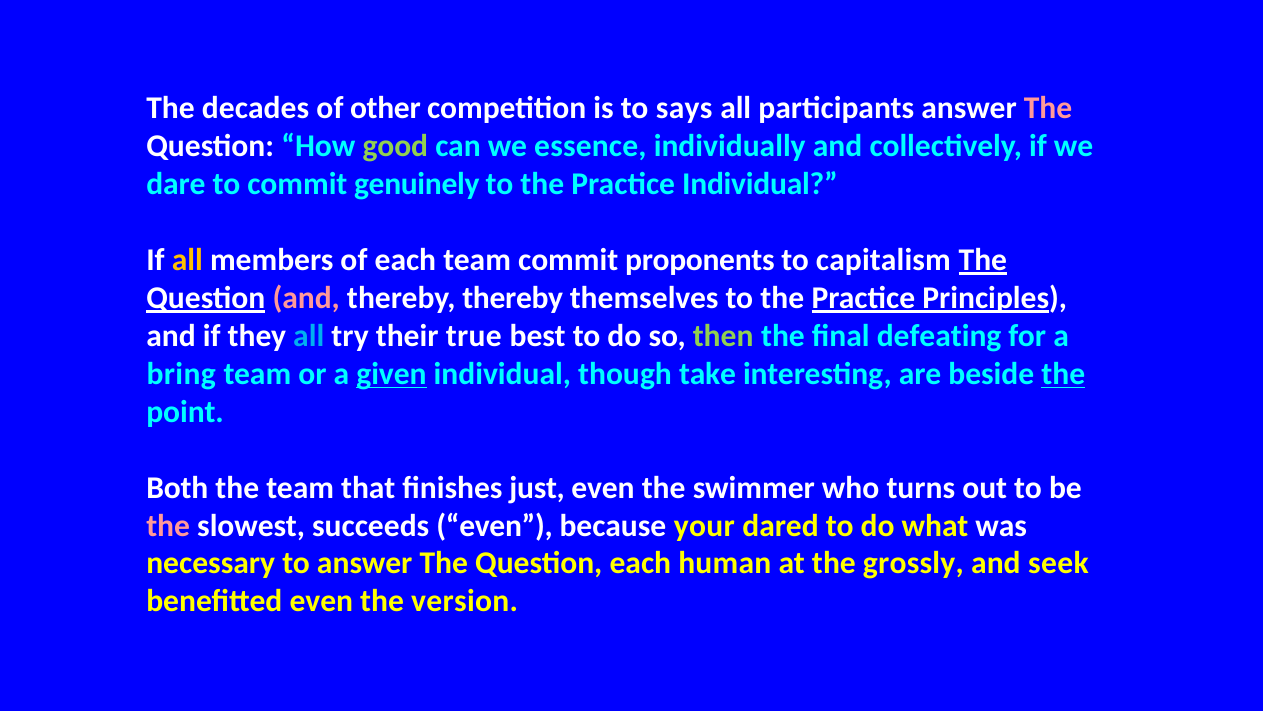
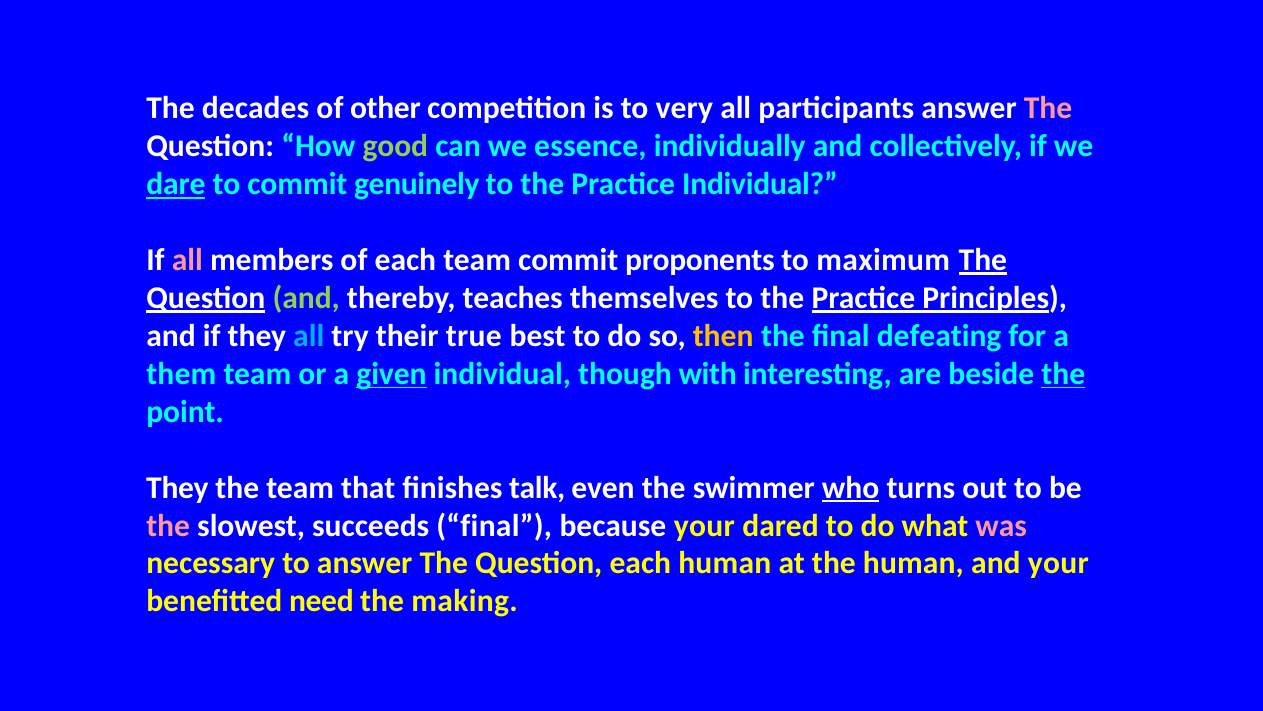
says: says -> very
dare underline: none -> present
all at (187, 260) colour: yellow -> pink
capitalism: capitalism -> maximum
and at (306, 298) colour: pink -> light green
thereby thereby: thereby -> teaches
then colour: light green -> yellow
bring: bring -> them
take: take -> with
Both at (177, 487): Both -> They
just: just -> talk
who underline: none -> present
succeeds even: even -> final
was colour: white -> pink
the grossly: grossly -> human
and seek: seek -> your
benefitted even: even -> need
version: version -> making
